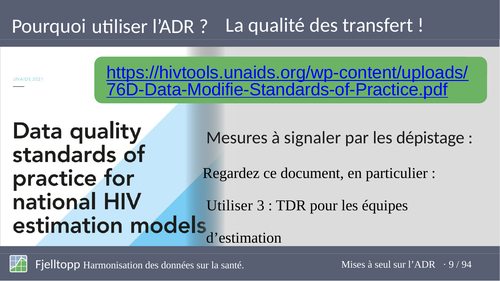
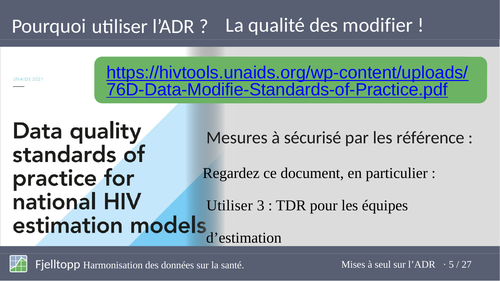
transfert: transfert -> modifier
signaler: signaler -> sécurisé
dépistage: dépistage -> référence
9: 9 -> 5
94: 94 -> 27
